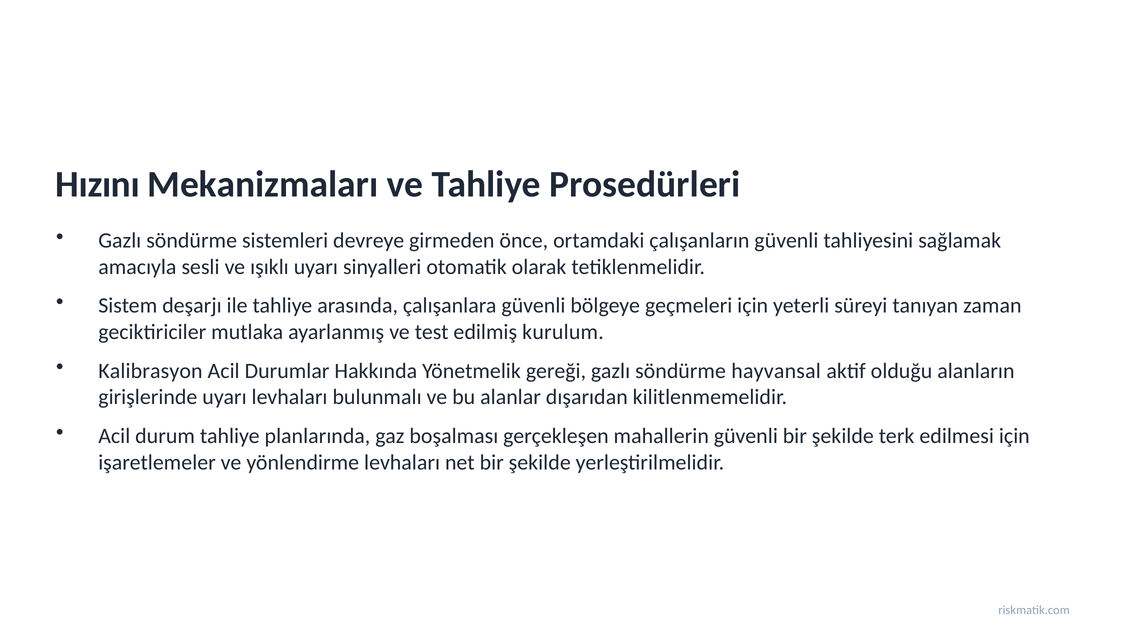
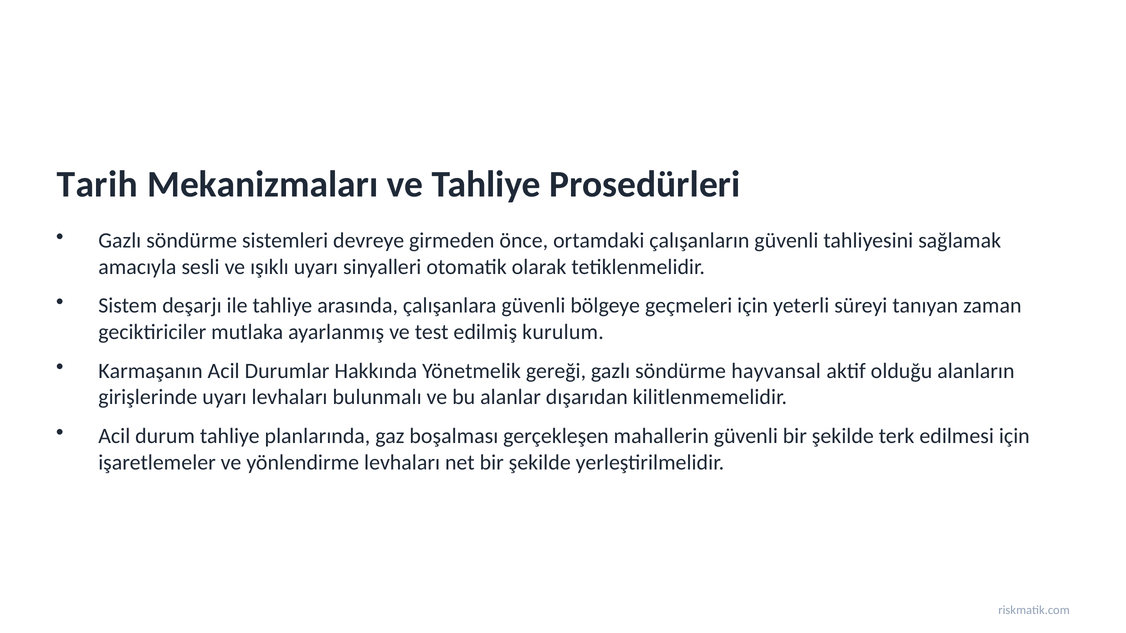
Hızını: Hızını -> Tarih
Kalibrasyon: Kalibrasyon -> Karmaşanın
